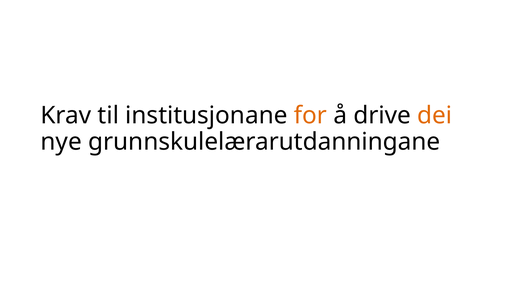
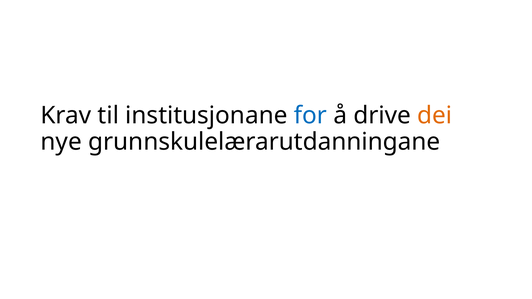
for colour: orange -> blue
